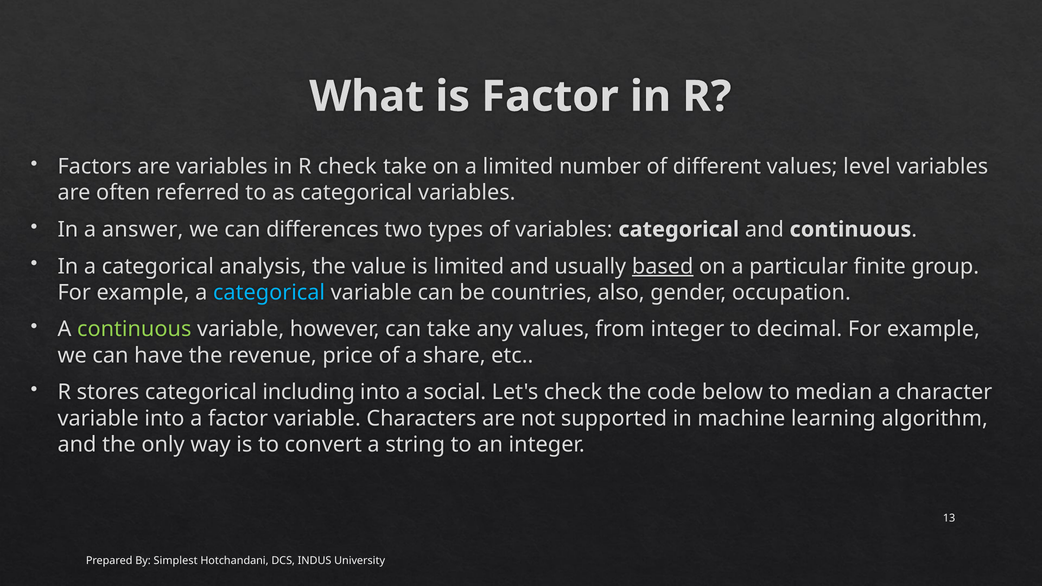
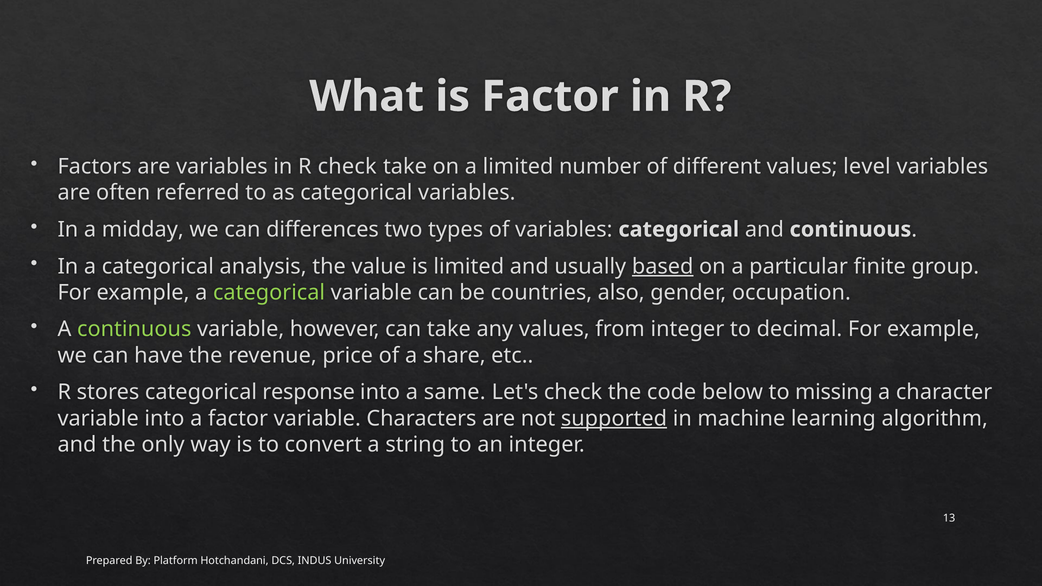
answer: answer -> midday
categorical at (269, 292) colour: light blue -> light green
including: including -> response
social: social -> same
median: median -> missing
supported underline: none -> present
Simplest: Simplest -> Platform
